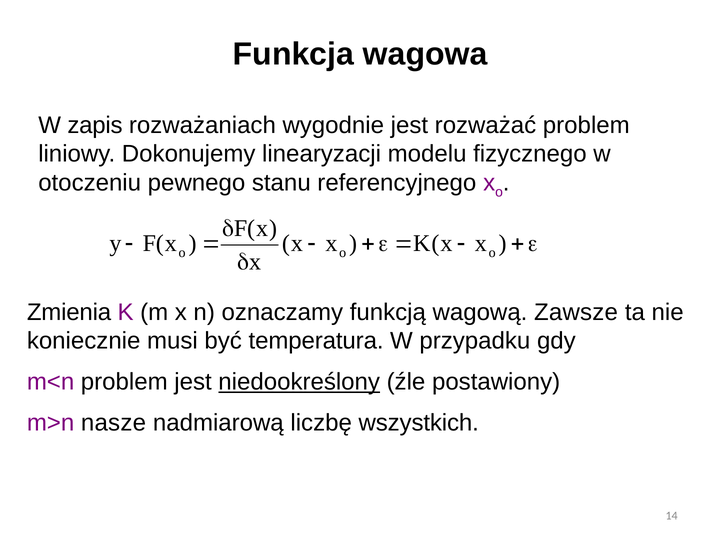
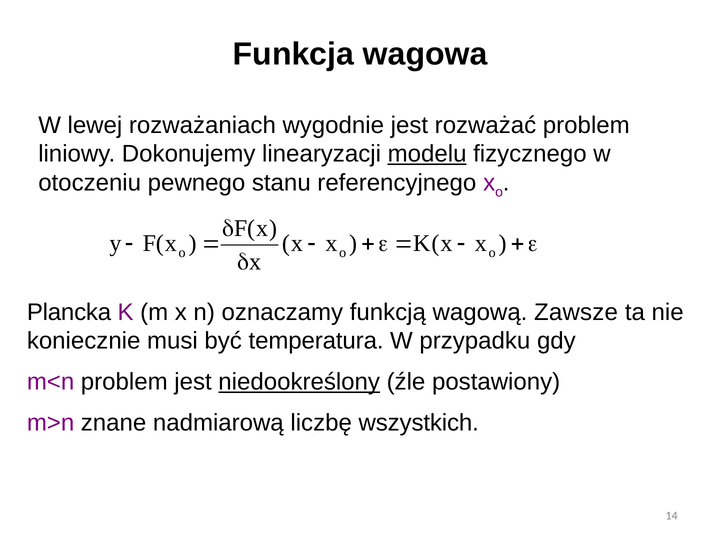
zapis: zapis -> lewej
modelu underline: none -> present
Zmienia: Zmienia -> Plancka
nasze: nasze -> znane
